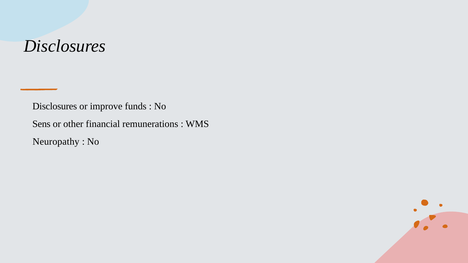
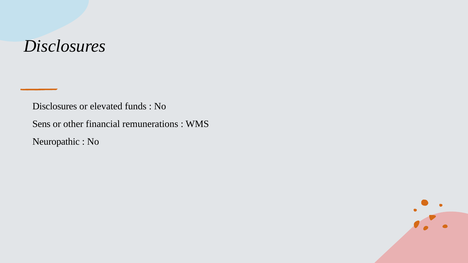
improve: improve -> elevated
Neuropathy: Neuropathy -> Neuropathic
